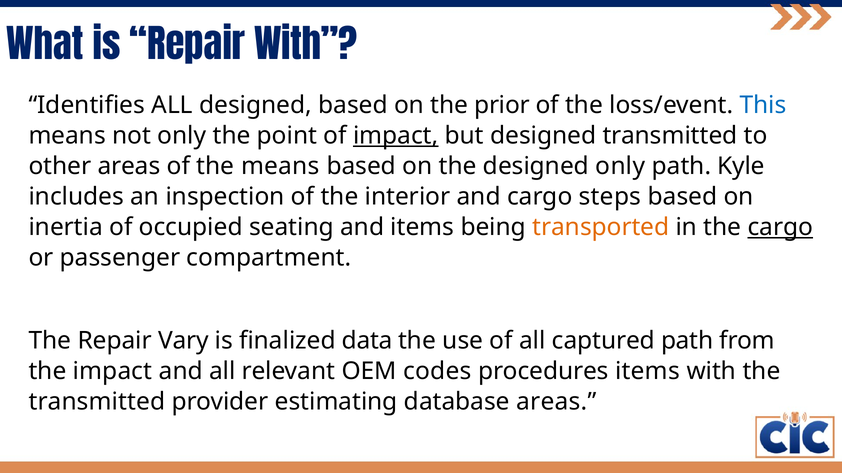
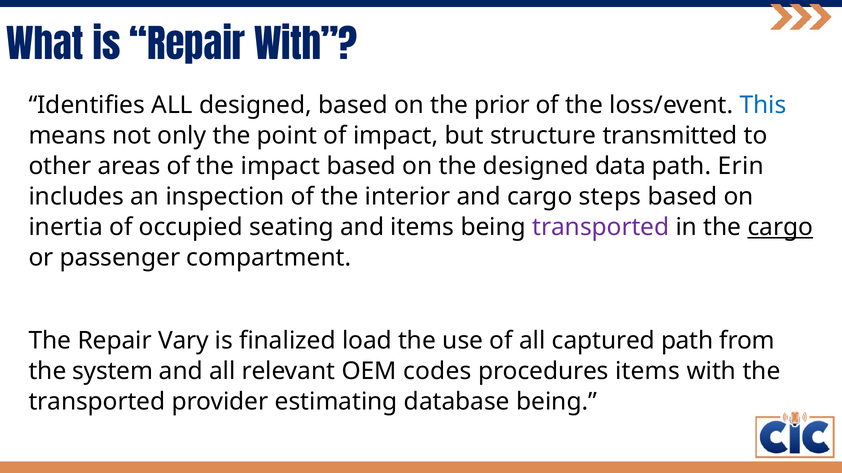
impact at (396, 136) underline: present -> none
but designed: designed -> structure
the means: means -> impact
designed only: only -> data
Kyle: Kyle -> Erin
transported at (601, 227) colour: orange -> purple
data: data -> load
the impact: impact -> system
transmitted at (97, 402): transmitted -> transported
database areas: areas -> being
